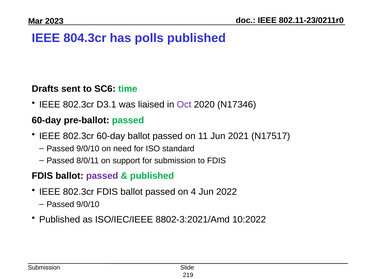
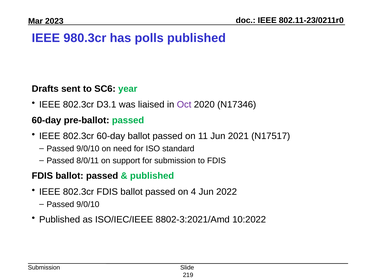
804.3cr: 804.3cr -> 980.3cr
time: time -> year
passed at (102, 176) colour: purple -> black
